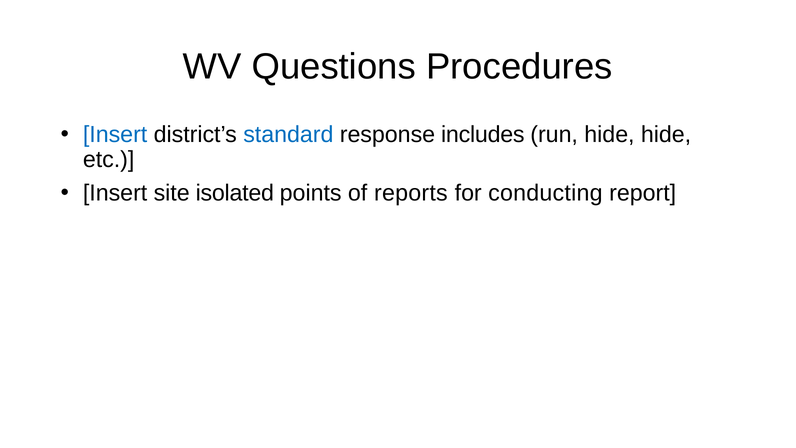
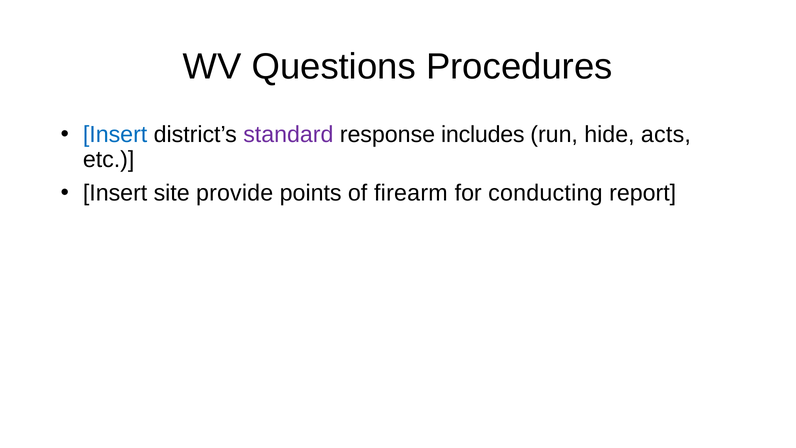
standard colour: blue -> purple
hide hide: hide -> acts
isolated: isolated -> provide
reports: reports -> firearm
